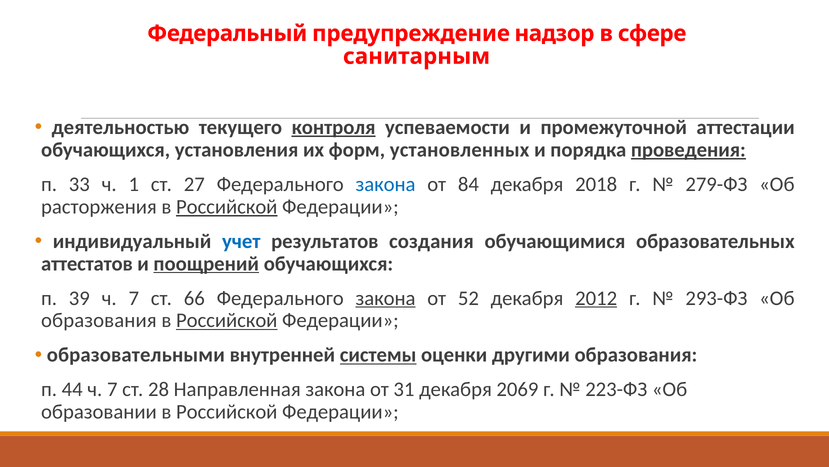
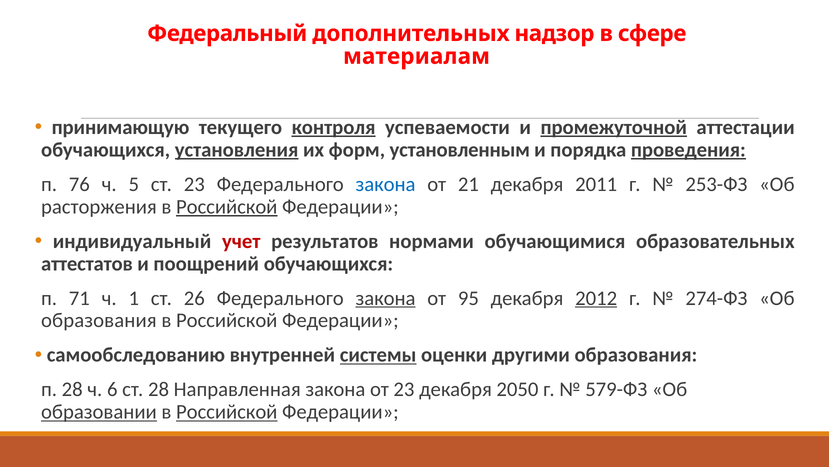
предупреждение: предупреждение -> дополнительных
санитарным: санитарным -> материалам
деятельностью: деятельностью -> принимающую
промежуточной underline: none -> present
установления underline: none -> present
установленных: установленных -> установленным
33: 33 -> 76
1: 1 -> 5
ст 27: 27 -> 23
84: 84 -> 21
2018: 2018 -> 2011
279-ФЗ: 279-ФЗ -> 253-ФЗ
учет colour: blue -> red
создания: создания -> нормами
поощрений underline: present -> none
39: 39 -> 71
7 at (134, 298): 7 -> 1
66: 66 -> 26
52: 52 -> 95
293-ФЗ: 293-ФЗ -> 274-ФЗ
Российской at (227, 320) underline: present -> none
образовательными: образовательными -> самообследованию
п 44: 44 -> 28
7 at (112, 389): 7 -> 6
от 31: 31 -> 23
2069: 2069 -> 2050
223-ФЗ: 223-ФЗ -> 579-ФЗ
образовании underline: none -> present
Российской at (227, 411) underline: none -> present
